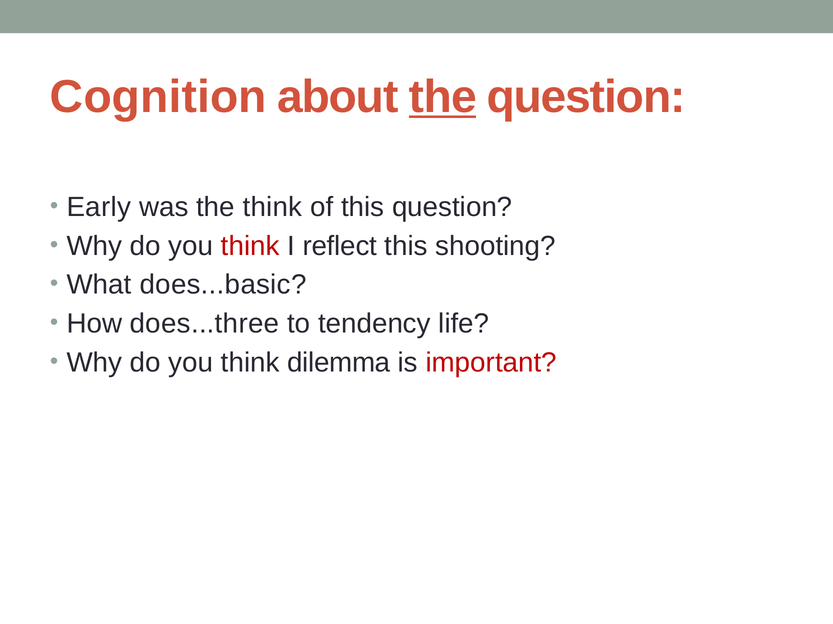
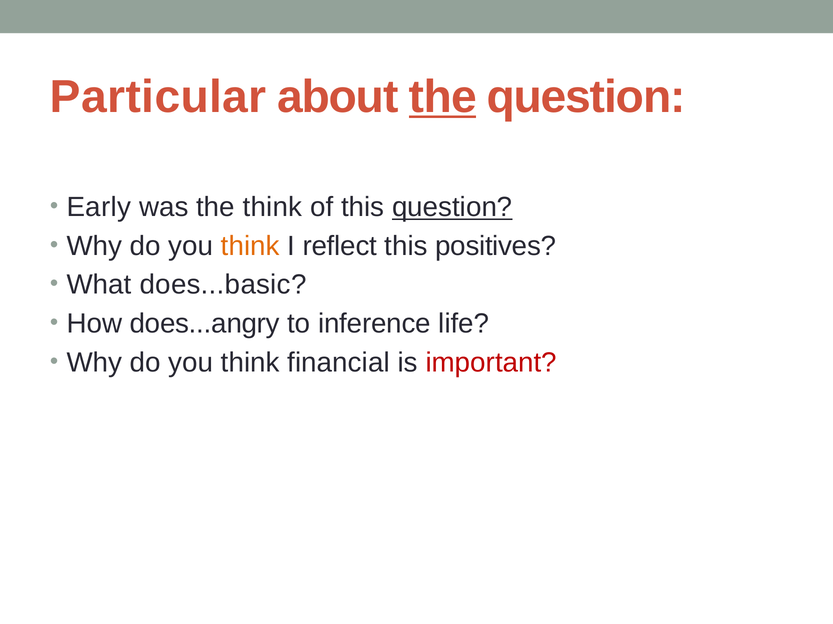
Cognition: Cognition -> Particular
question at (452, 207) underline: none -> present
think at (250, 246) colour: red -> orange
shooting: shooting -> positives
does...three: does...three -> does...angry
tendency: tendency -> inference
dilemma: dilemma -> financial
